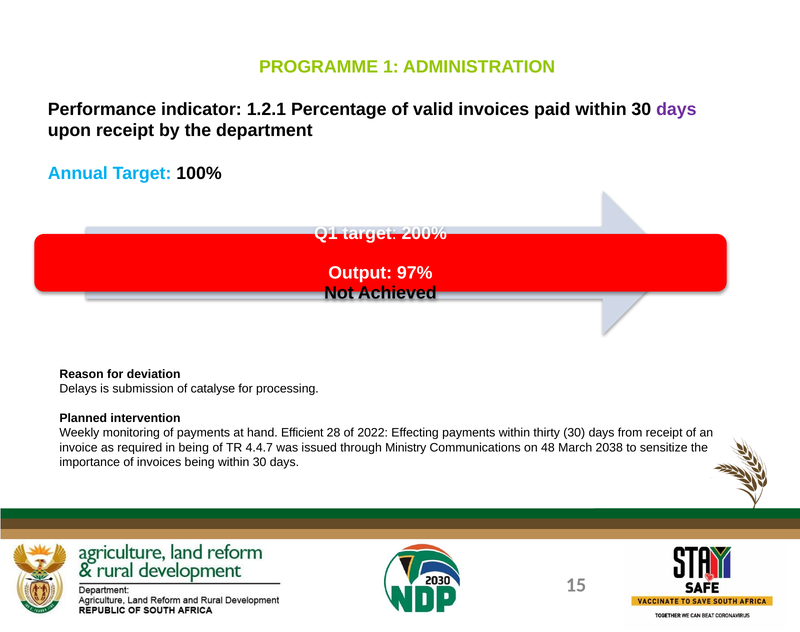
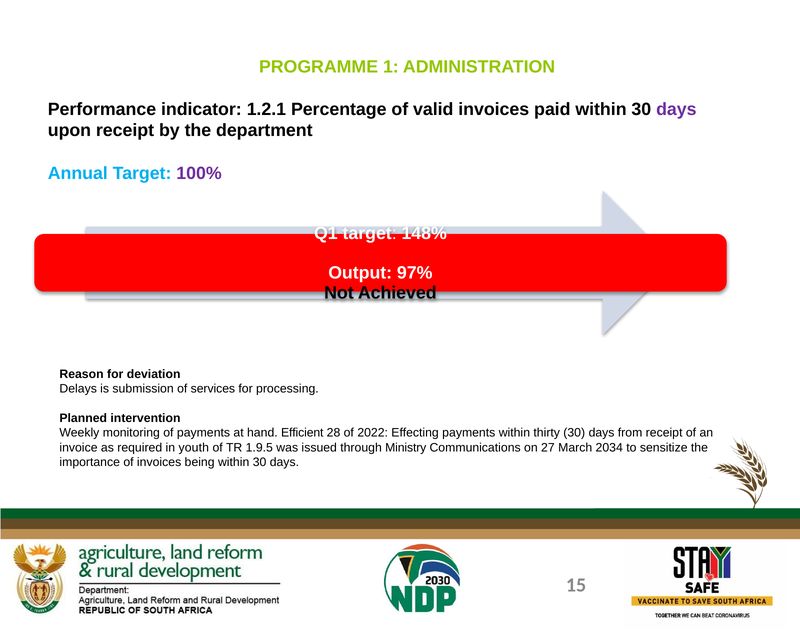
100% colour: black -> purple
200%: 200% -> 148%
catalyse: catalyse -> services
in being: being -> youth
4.4.7: 4.4.7 -> 1.9.5
48: 48 -> 27
2038: 2038 -> 2034
